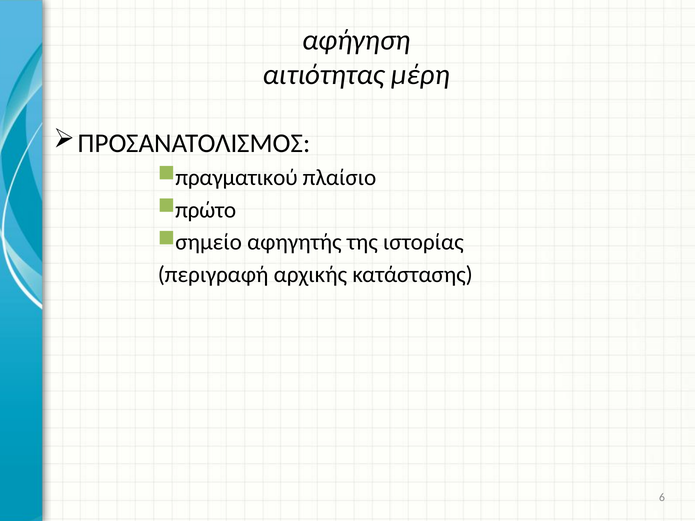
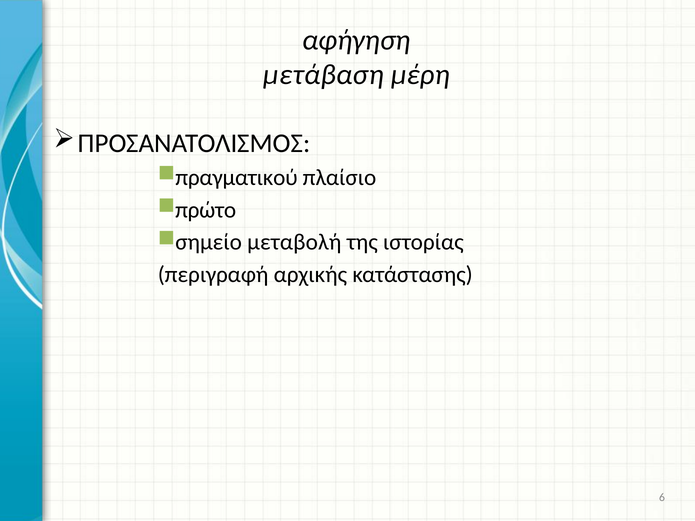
αιτιότητας: αιτιότητας -> μετάβαση
αφηγητής: αφηγητής -> μεταβολή
